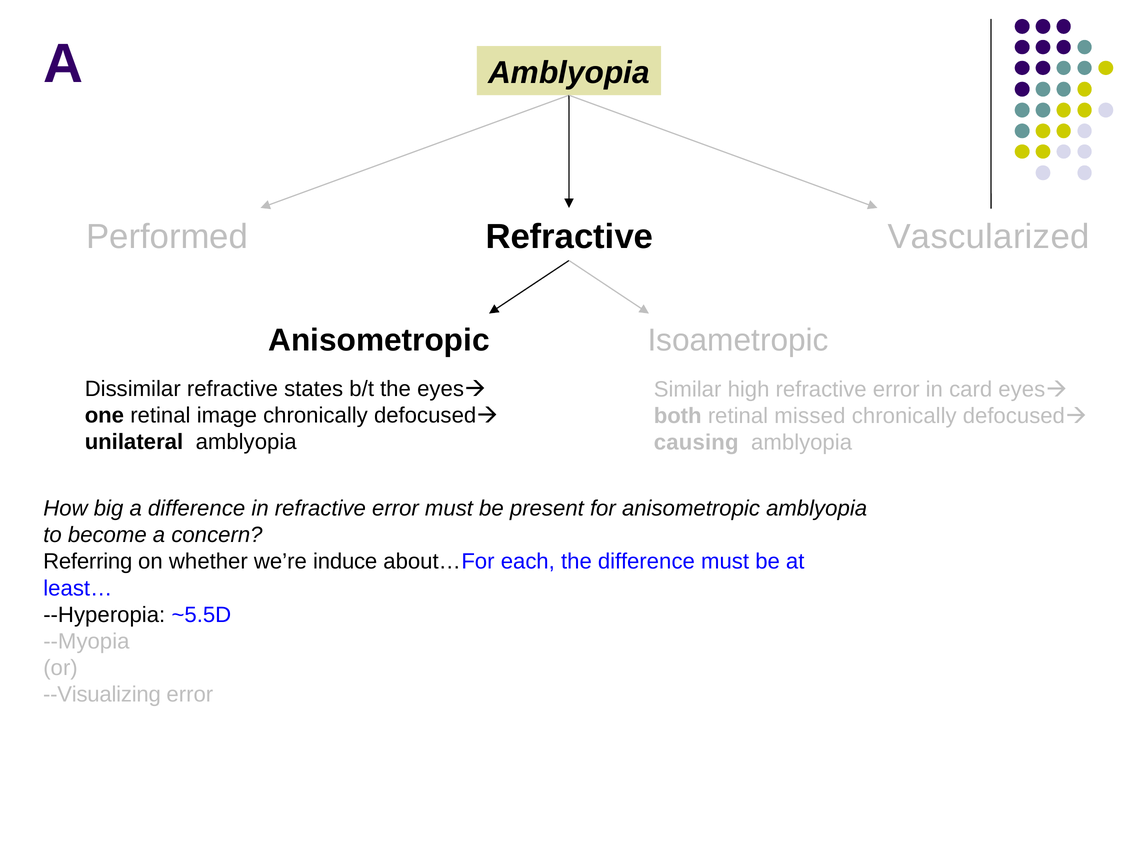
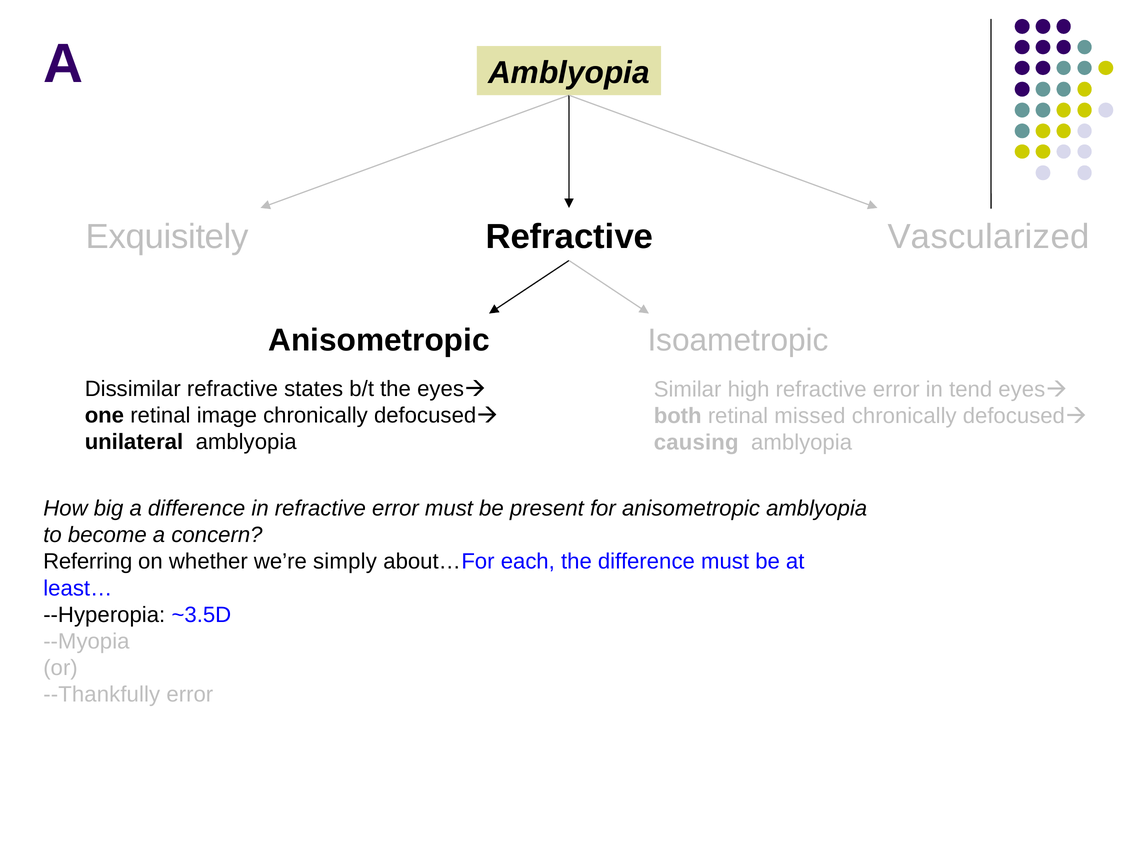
Performed: Performed -> Exquisitely
card: card -> tend
induce: induce -> simply
~5.5D: ~5.5D -> ~3.5D
--Visualizing: --Visualizing -> --Thankfully
